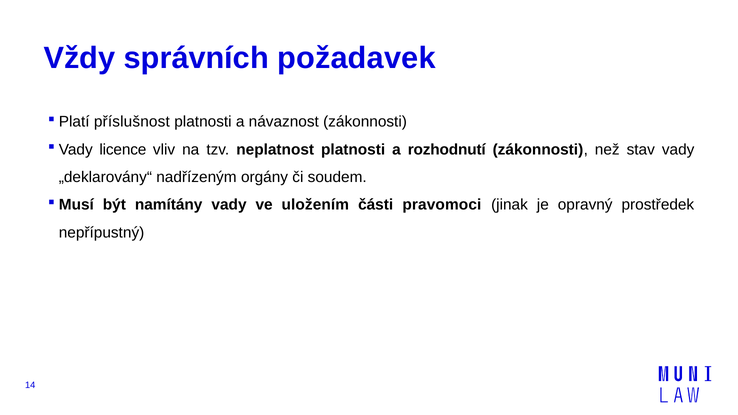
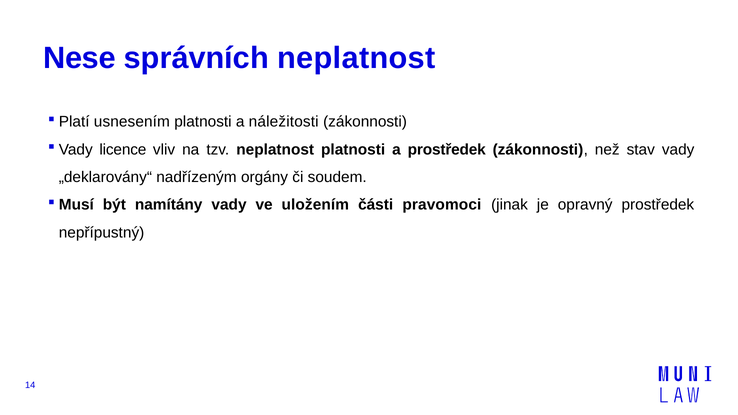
Vždy: Vždy -> Nese
správních požadavek: požadavek -> neplatnost
příslušnost: příslušnost -> usnesením
návaznost: návaznost -> náležitosti
a rozhodnutí: rozhodnutí -> prostředek
